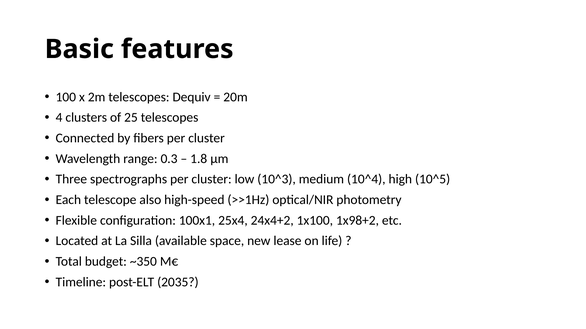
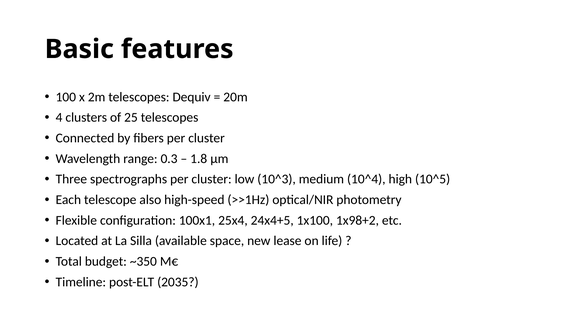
24x4+2: 24x4+2 -> 24x4+5
